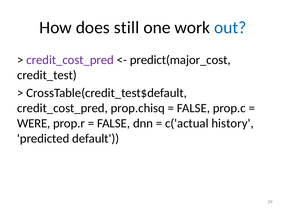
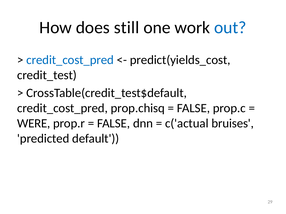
credit_cost_pred at (70, 60) colour: purple -> blue
predict(major_cost: predict(major_cost -> predict(yields_cost
history: history -> bruises
